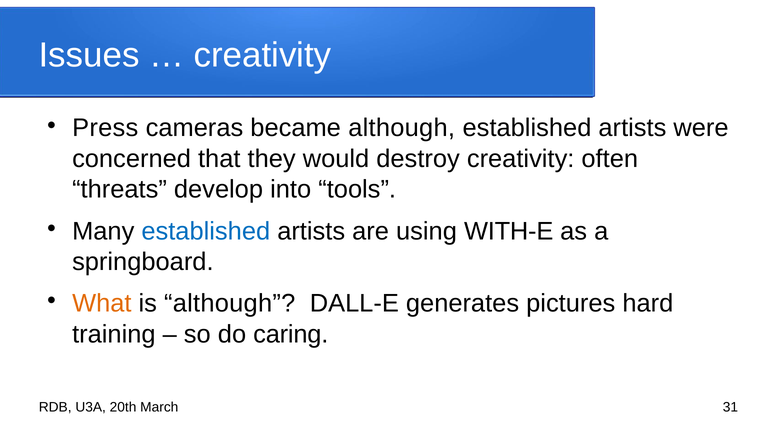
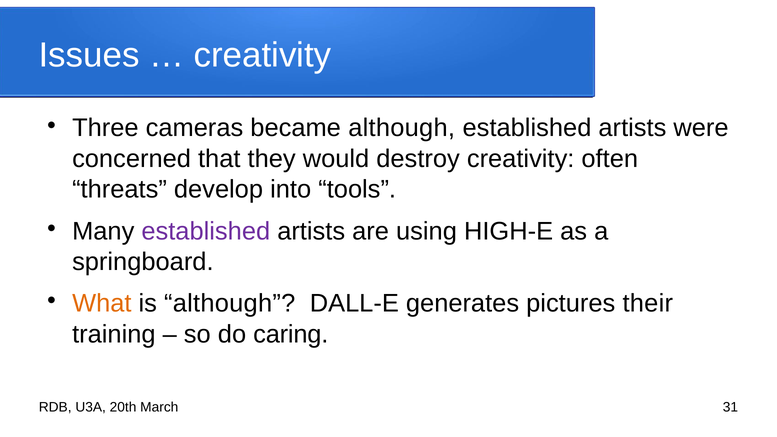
Press: Press -> Three
established at (206, 231) colour: blue -> purple
WITH-E: WITH-E -> HIGH-E
hard: hard -> their
